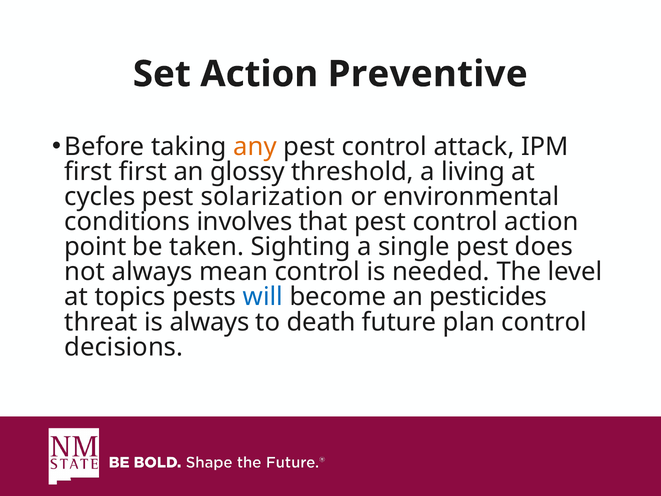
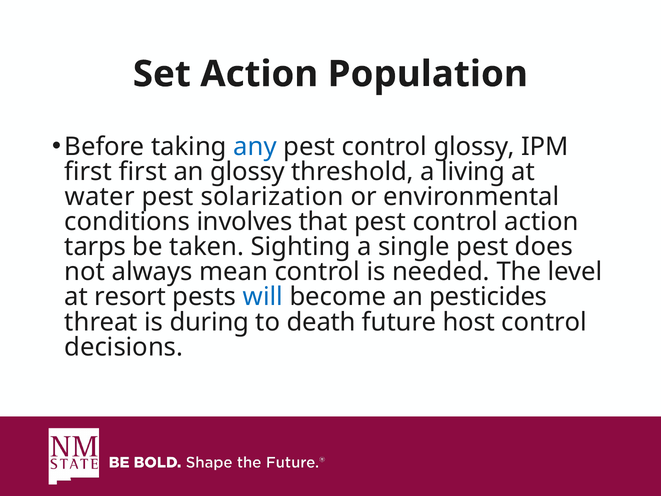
Preventive: Preventive -> Population
any colour: orange -> blue
control attack: attack -> glossy
cycles: cycles -> water
point: point -> tarps
topics: topics -> resort
is always: always -> during
plan: plan -> host
